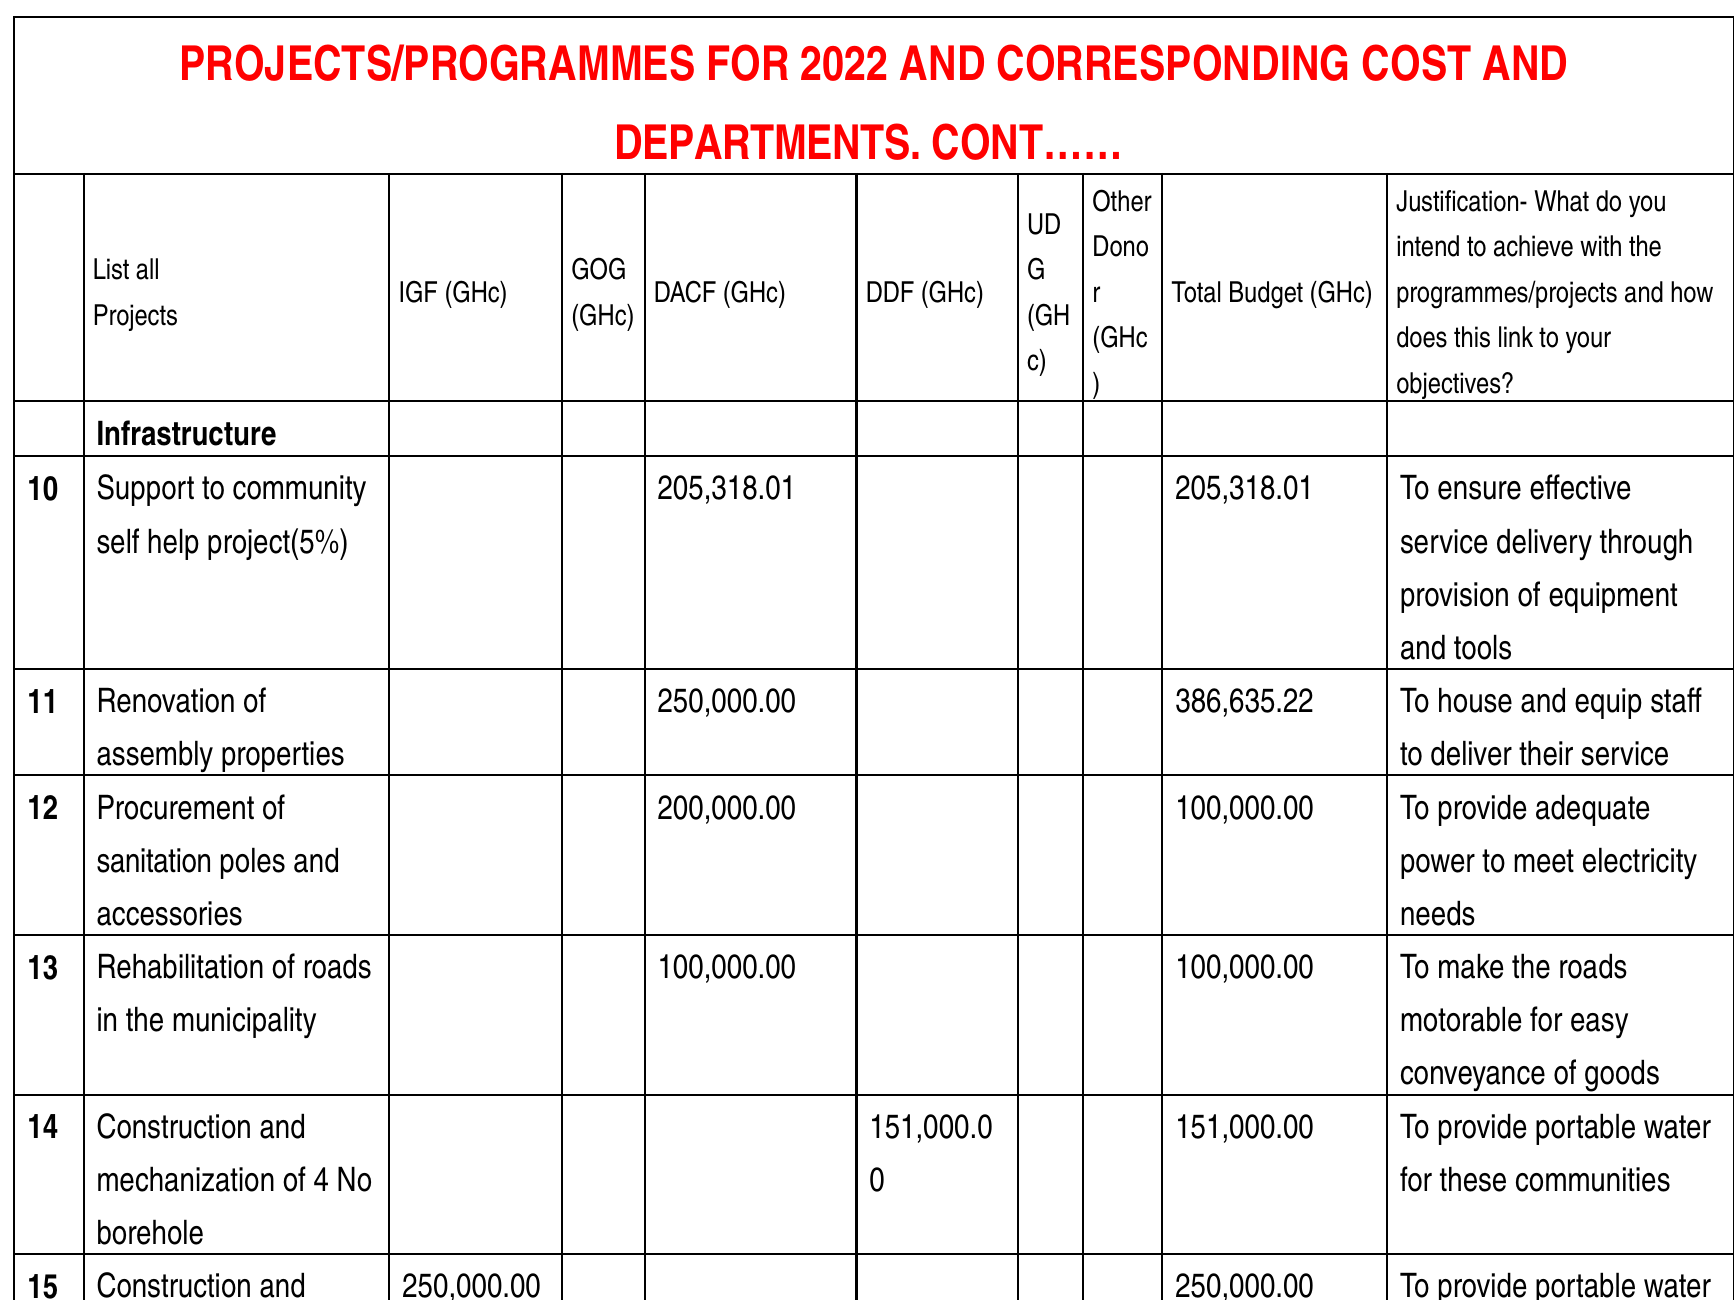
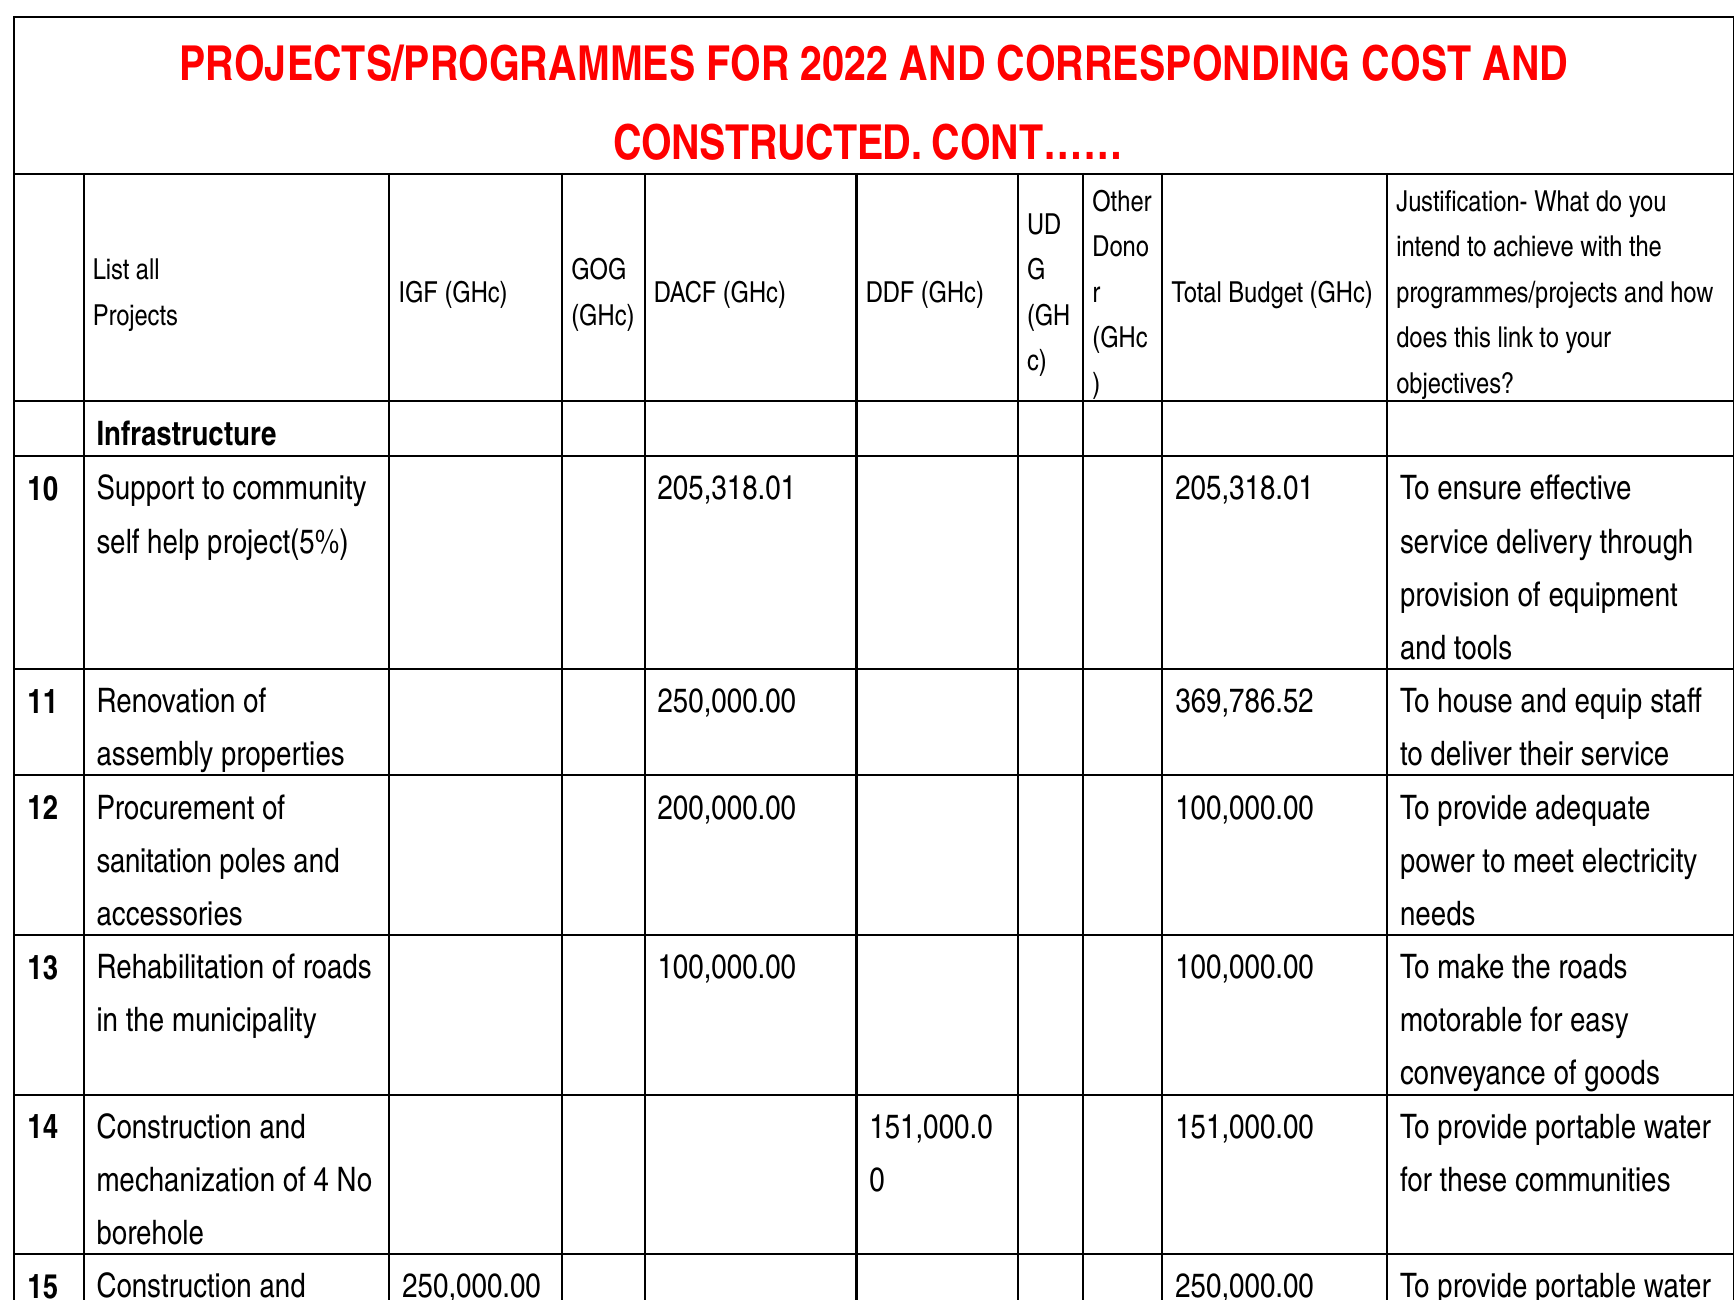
DEPARTMENTS: DEPARTMENTS -> CONSTRUCTED
386,635.22: 386,635.22 -> 369,786.52
